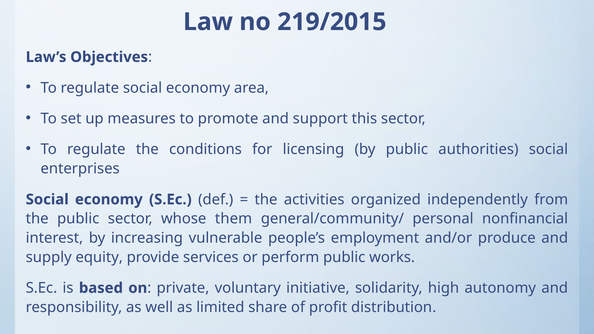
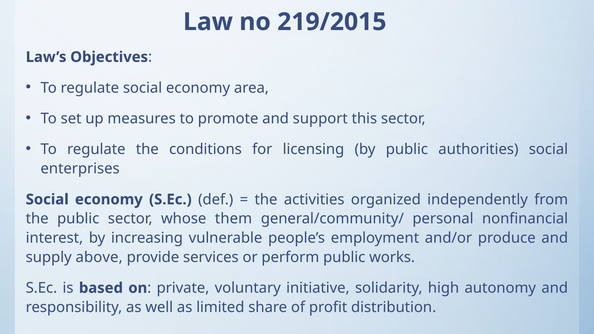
equity: equity -> above
